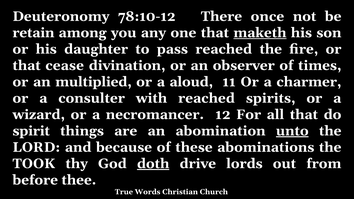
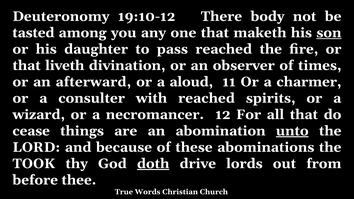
78:10-12: 78:10-12 -> 19:10-12
once: once -> body
retain: retain -> tasted
maketh underline: present -> none
son underline: none -> present
cease: cease -> liveth
multiplied: multiplied -> afterward
spirit: spirit -> cease
